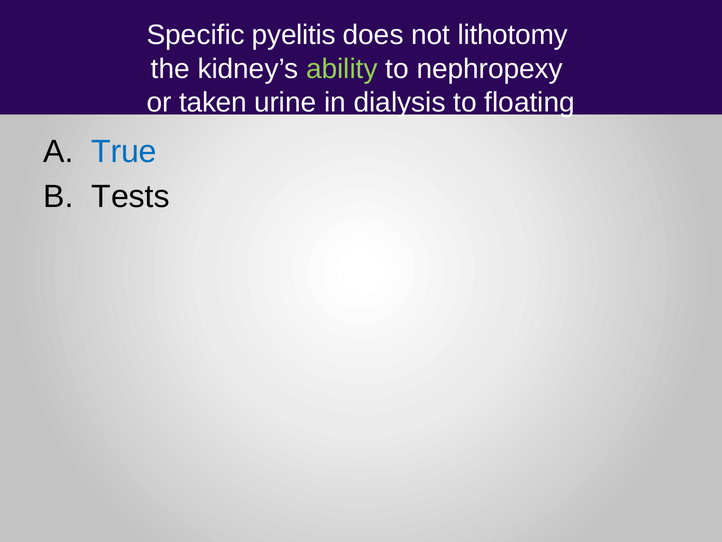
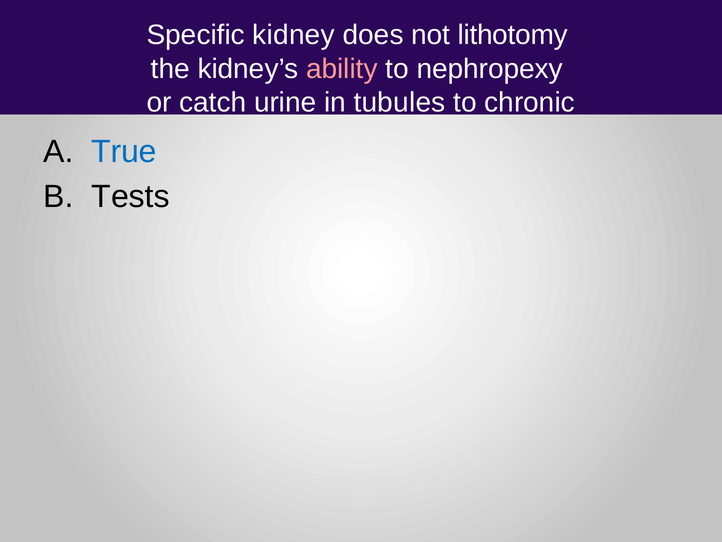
pyelitis: pyelitis -> kidney
ability colour: light green -> pink
taken: taken -> catch
dialysis: dialysis -> tubules
floating: floating -> chronic
